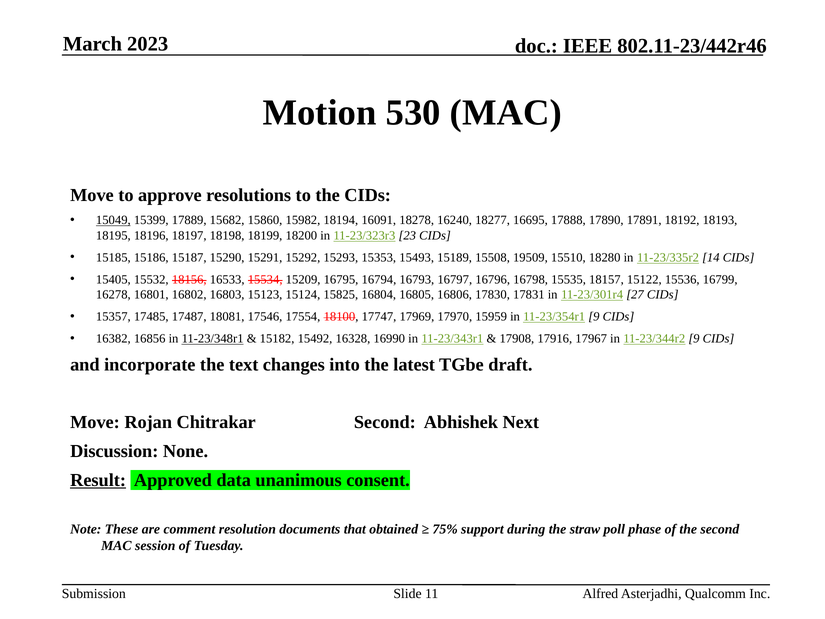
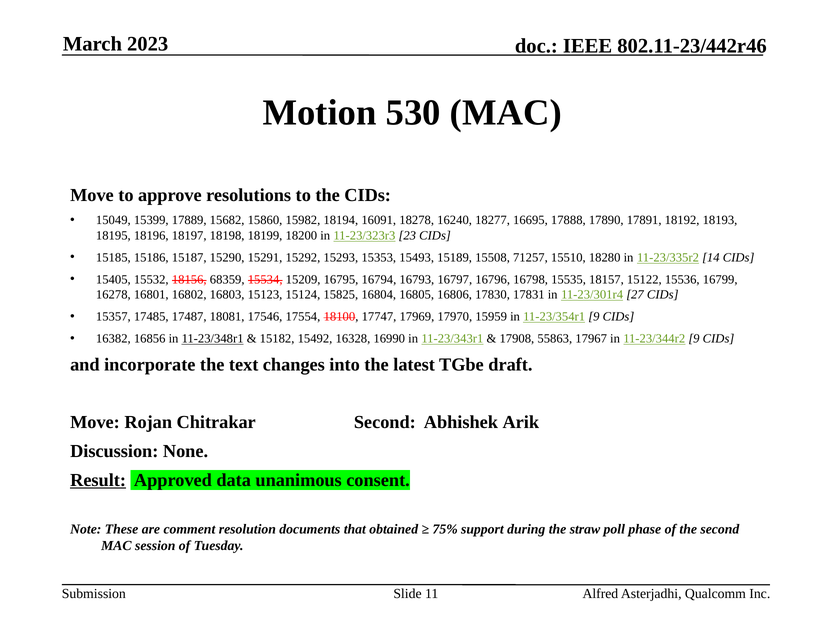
15049 underline: present -> none
19509: 19509 -> 71257
16533: 16533 -> 68359
17916: 17916 -> 55863
Next: Next -> Arik
